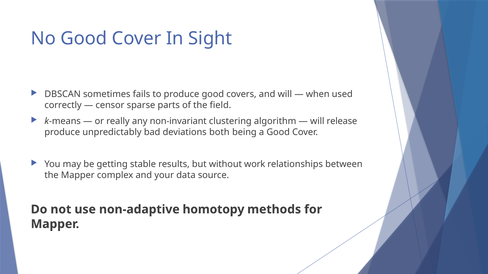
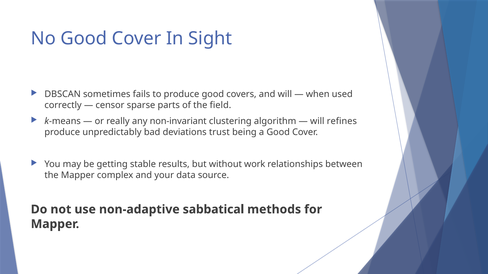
release: release -> refines
both: both -> trust
homotopy: homotopy -> sabbatical
